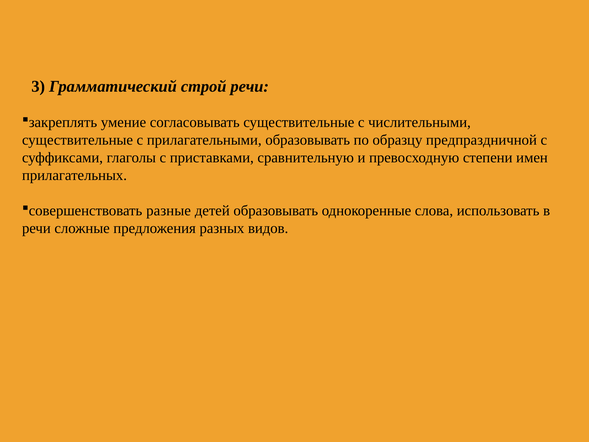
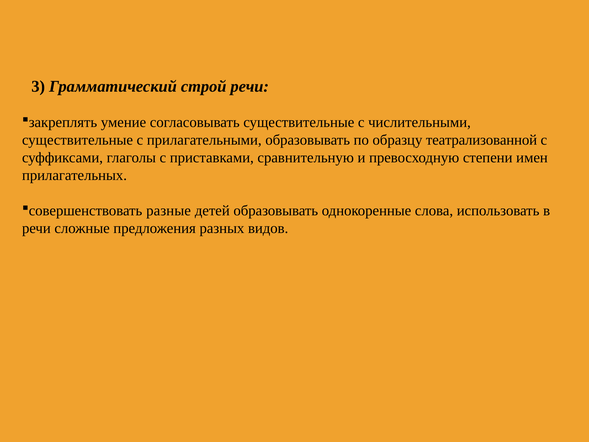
предпраздничной: предпраздничной -> театрализованной
